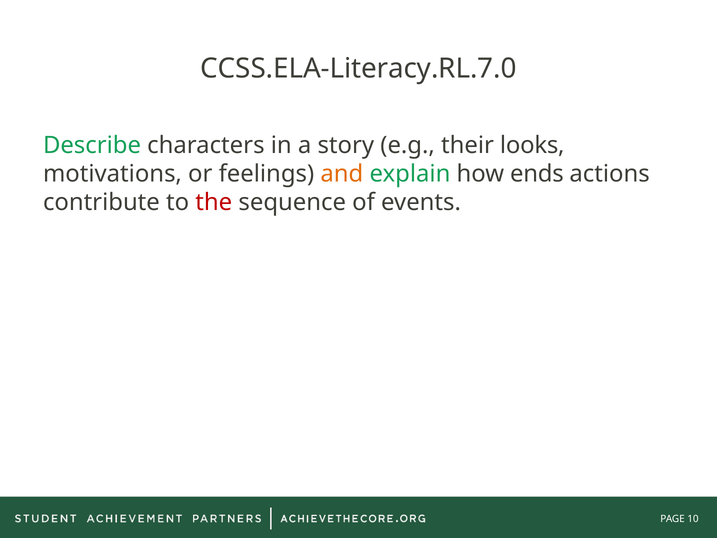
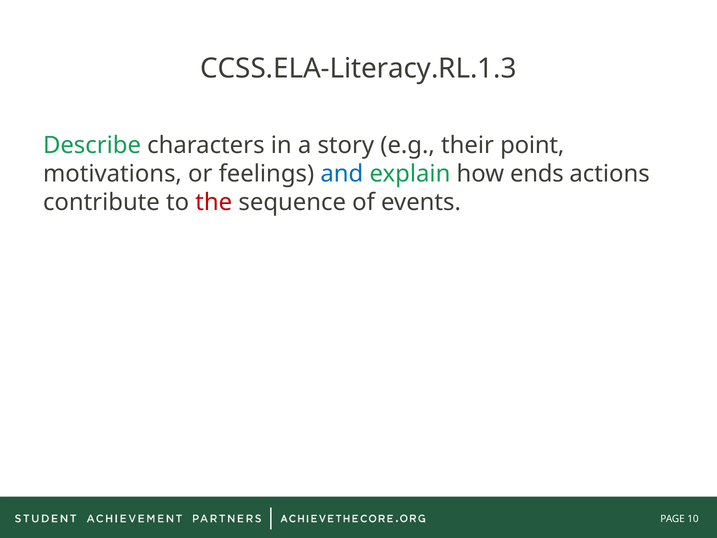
CCSS.ELA-Literacy.RL.7.0: CCSS.ELA-Literacy.RL.7.0 -> CCSS.ELA-Literacy.RL.1.3
looks: looks -> point
and colour: orange -> blue
